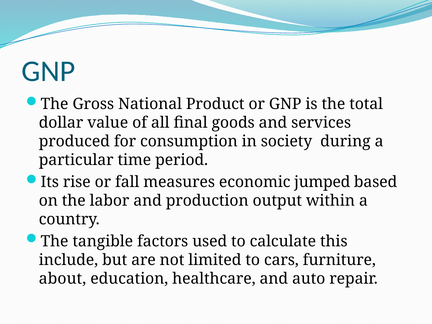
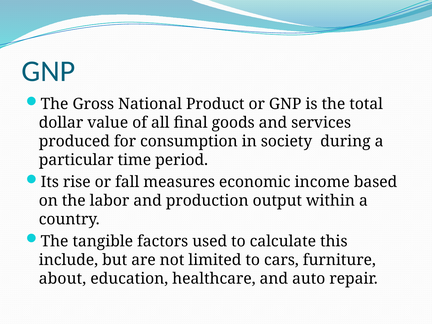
jumped: jumped -> income
